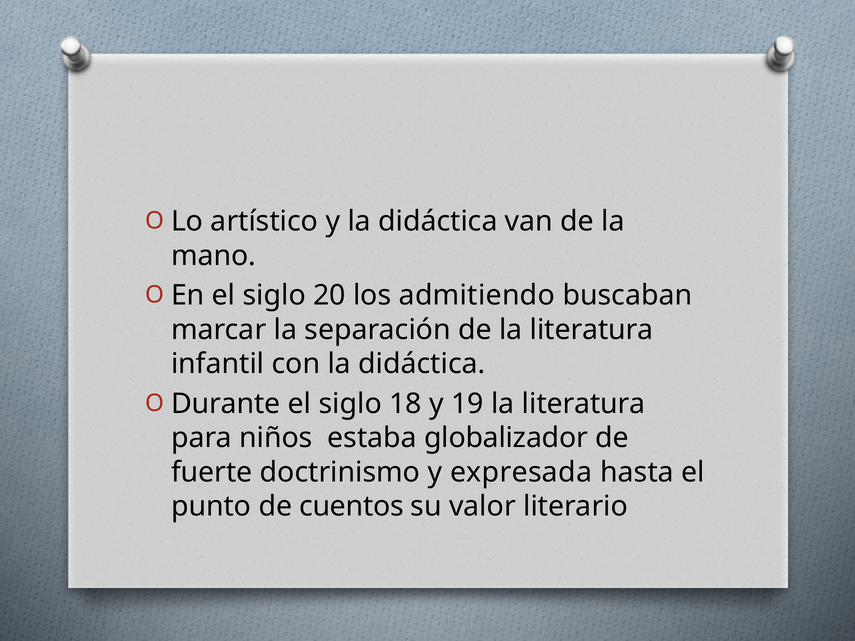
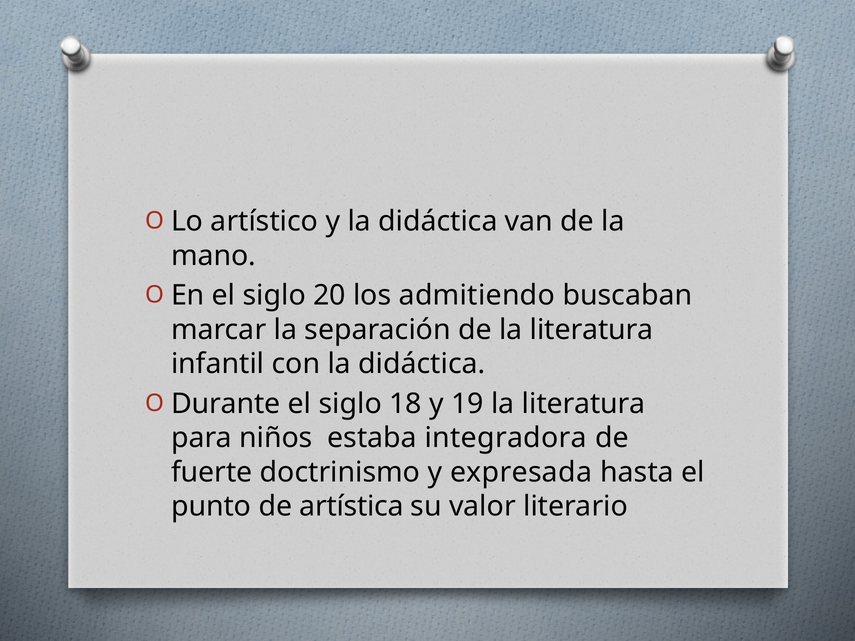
globalizador: globalizador -> integradora
cuentos: cuentos -> artística
